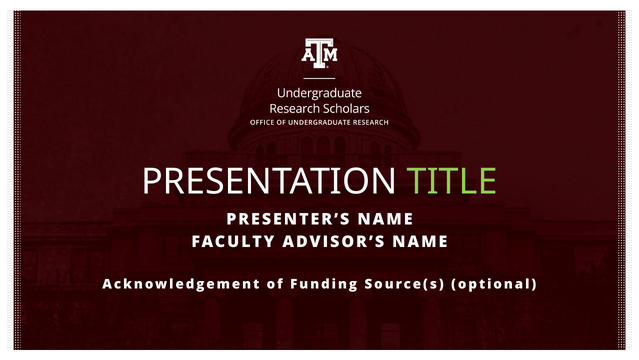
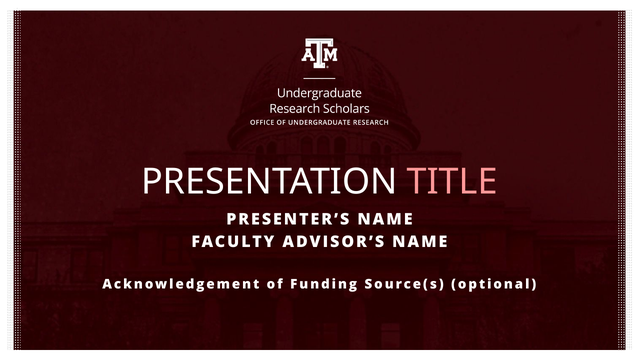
TITLE colour: light green -> pink
